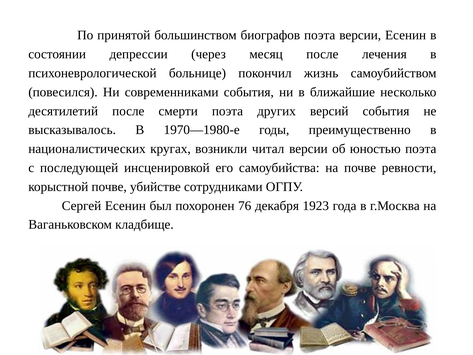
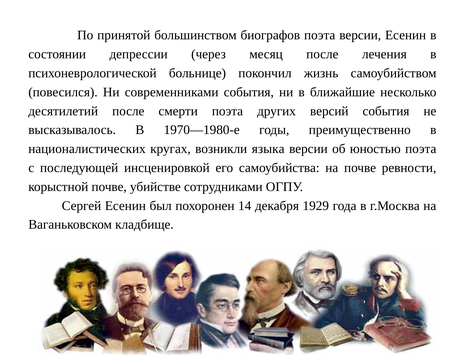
читал: читал -> языка
76: 76 -> 14
1923: 1923 -> 1929
